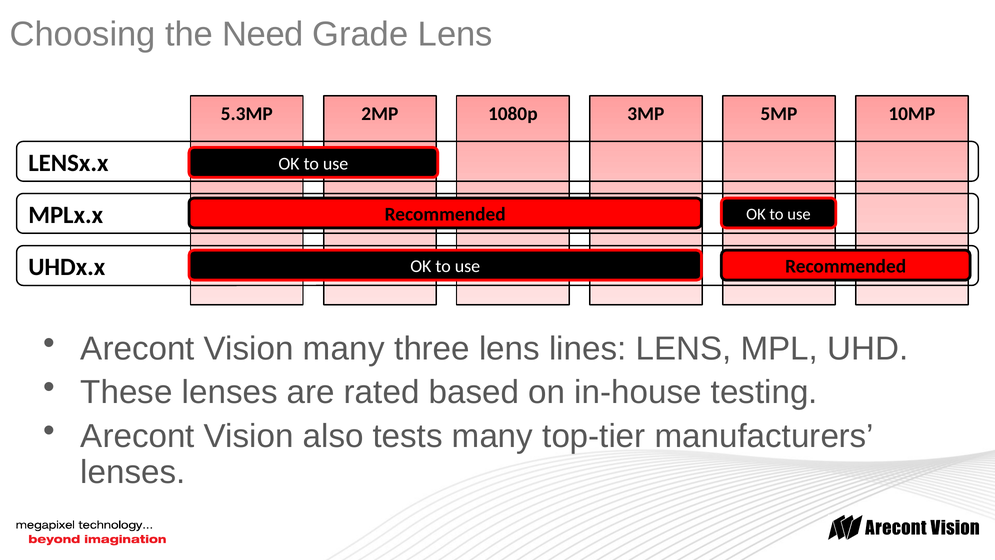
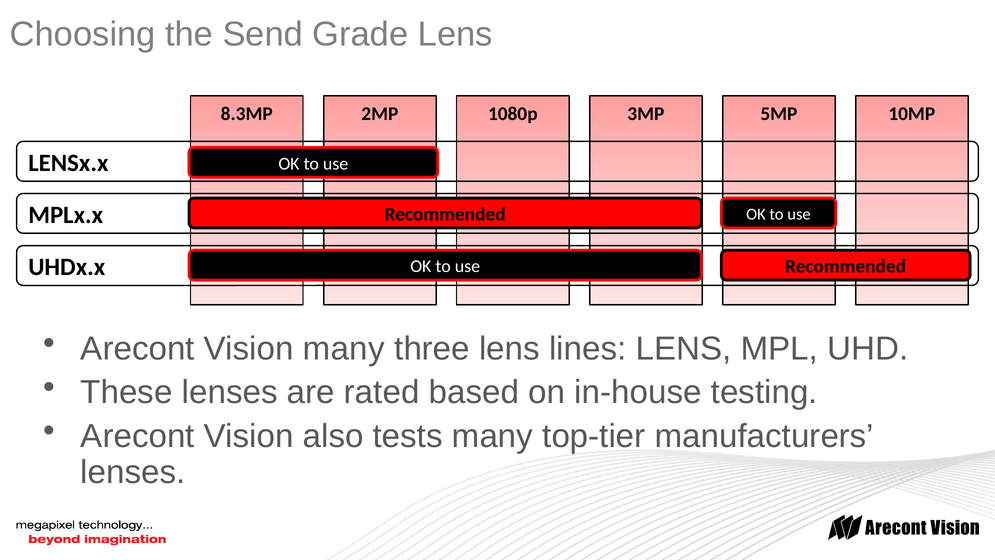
Need: Need -> Send
5.3MP: 5.3MP -> 8.3MP
